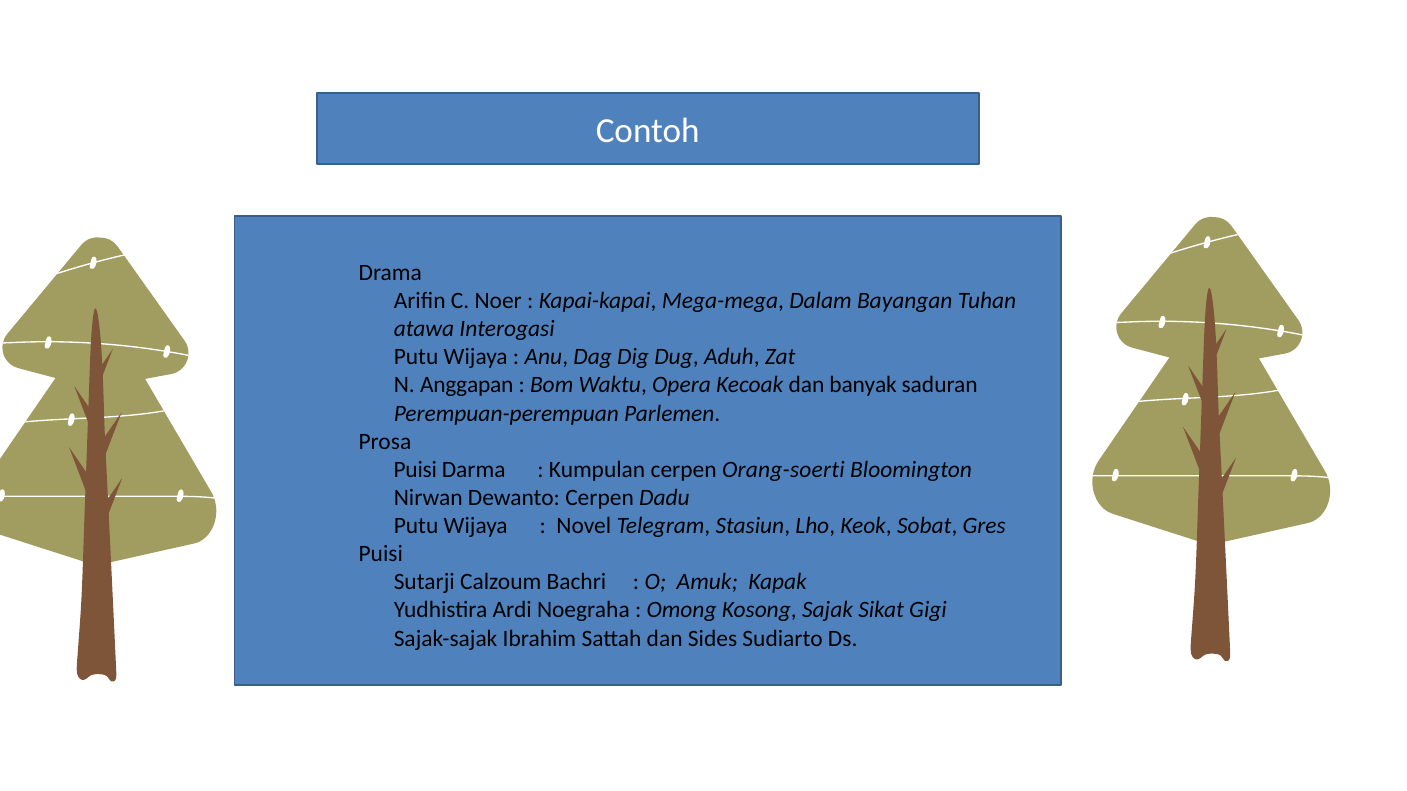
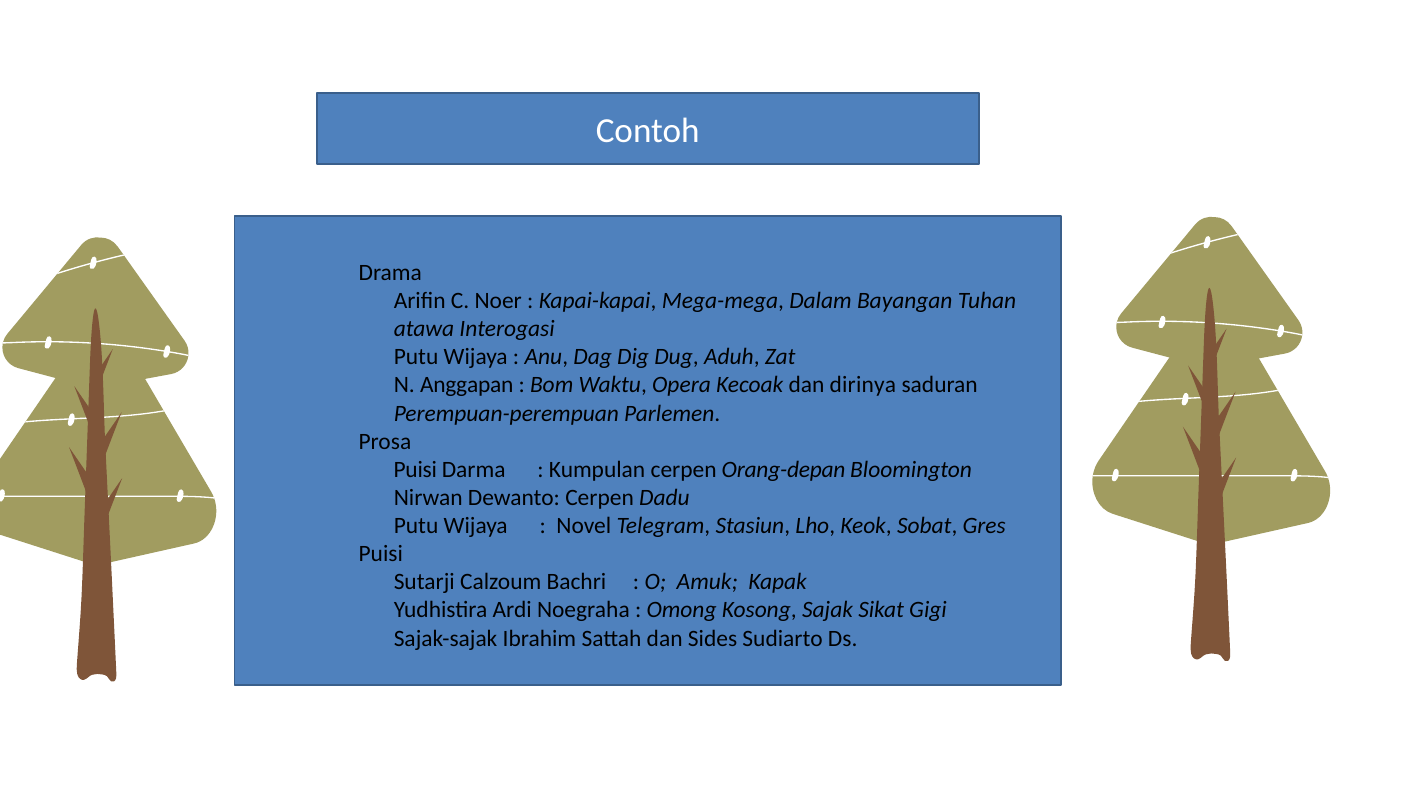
banyak: banyak -> dirinya
Orang-soerti: Orang-soerti -> Orang-depan
